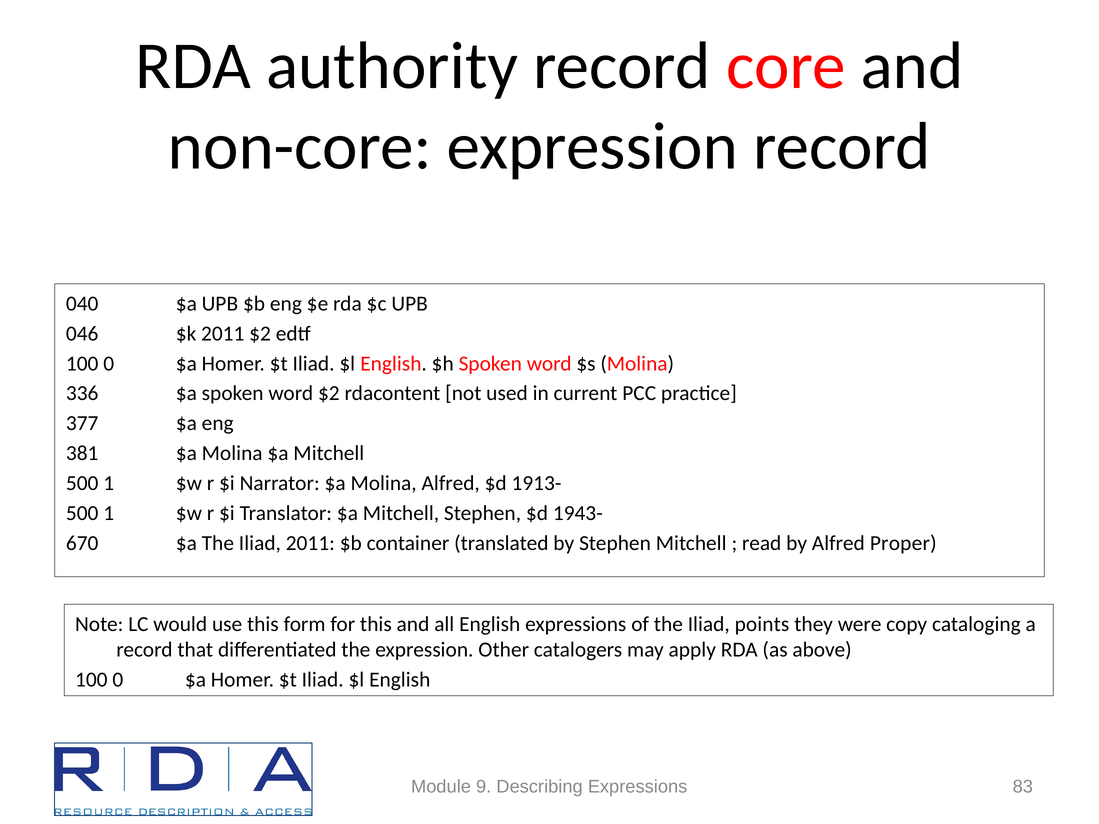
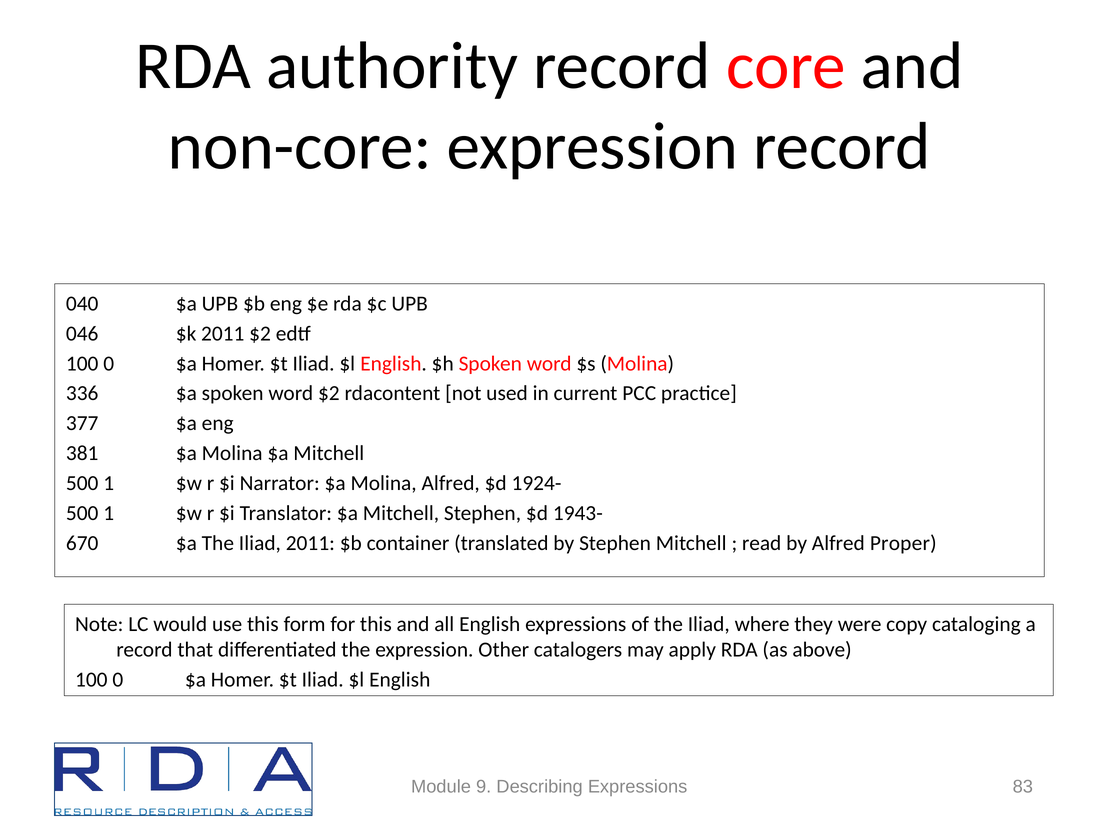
1913-: 1913- -> 1924-
points: points -> where
